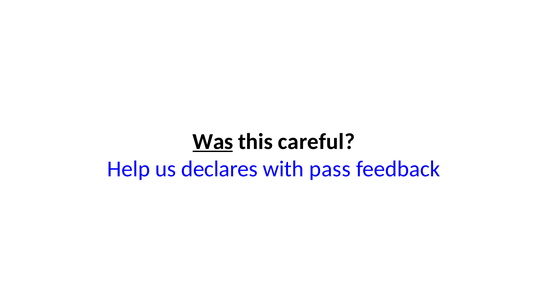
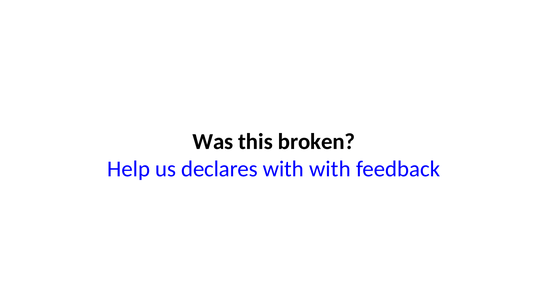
Was underline: present -> none
careful: careful -> broken
with pass: pass -> with
